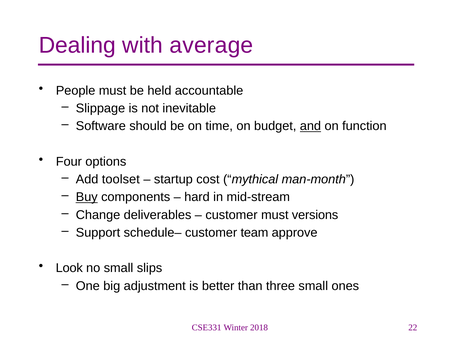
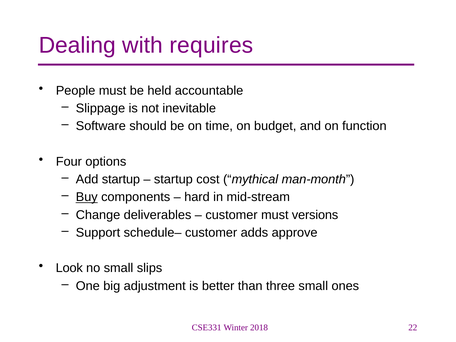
average: average -> requires
and underline: present -> none
Add toolset: toolset -> startup
team: team -> adds
